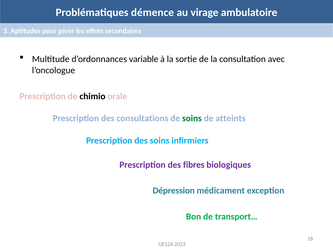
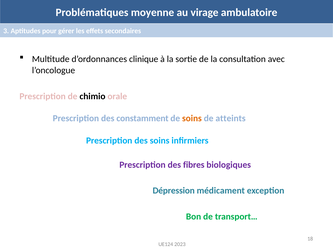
démence: démence -> moyenne
variable: variable -> clinique
consultations: consultations -> constamment
soins at (192, 118) colour: green -> orange
